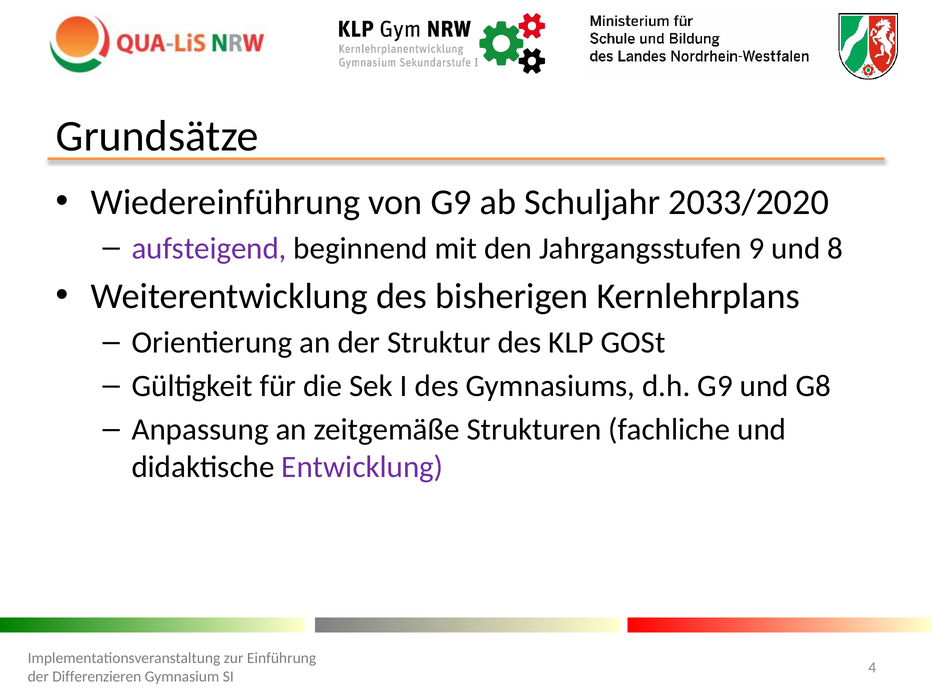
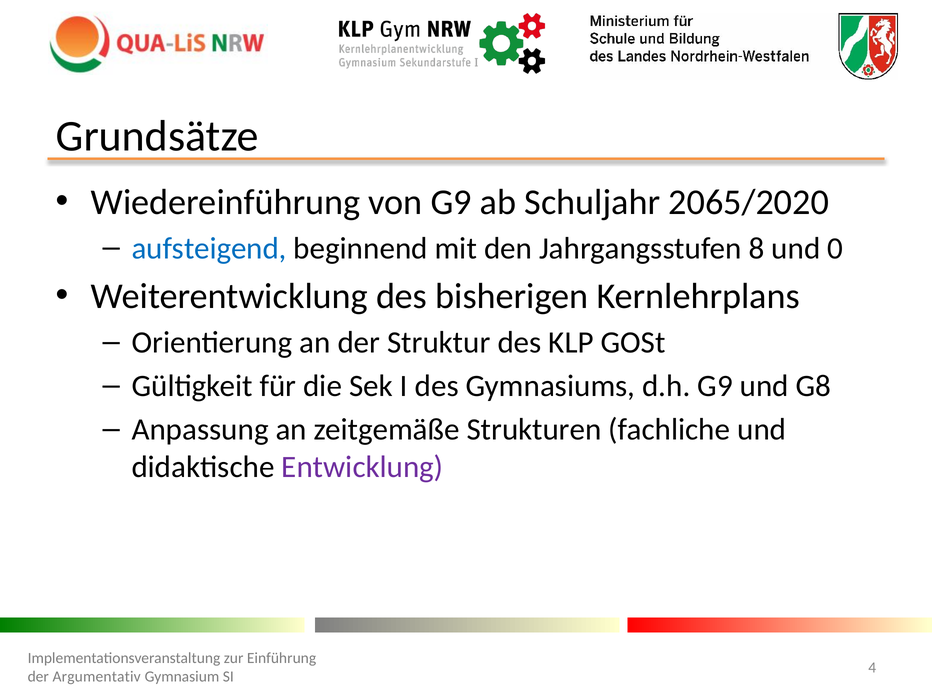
2033/2020: 2033/2020 -> 2065/2020
aufsteigend colour: purple -> blue
9: 9 -> 8
8: 8 -> 0
Differenzieren: Differenzieren -> Argumentativ
